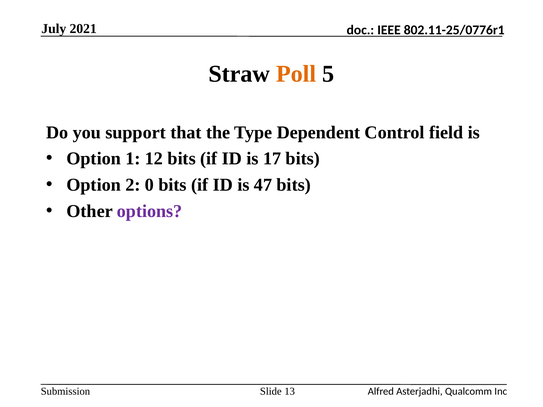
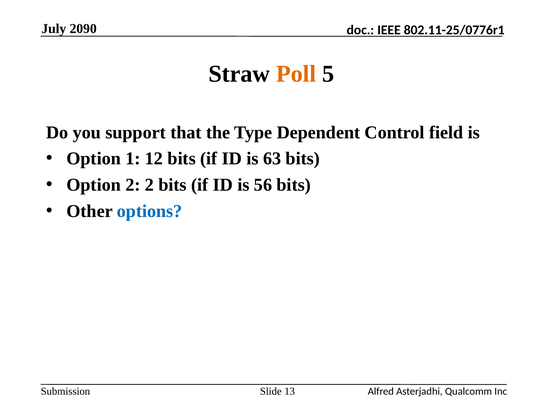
2021: 2021 -> 2090
17: 17 -> 63
2 0: 0 -> 2
47: 47 -> 56
options colour: purple -> blue
